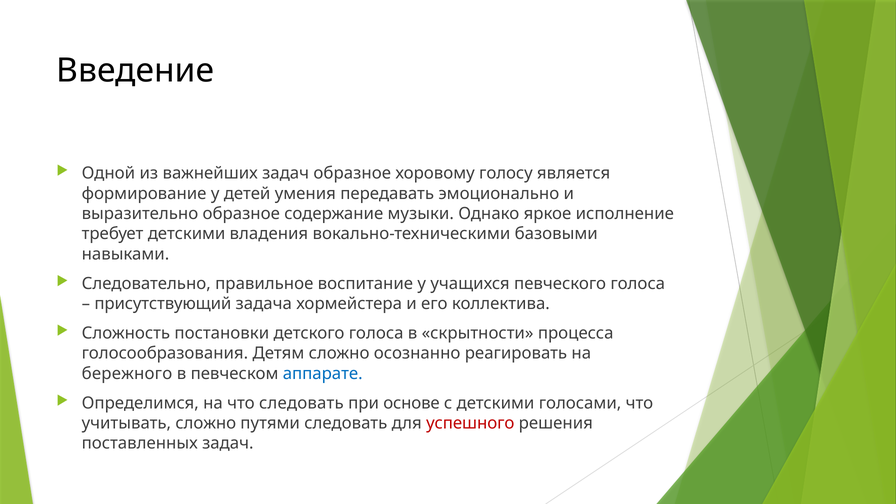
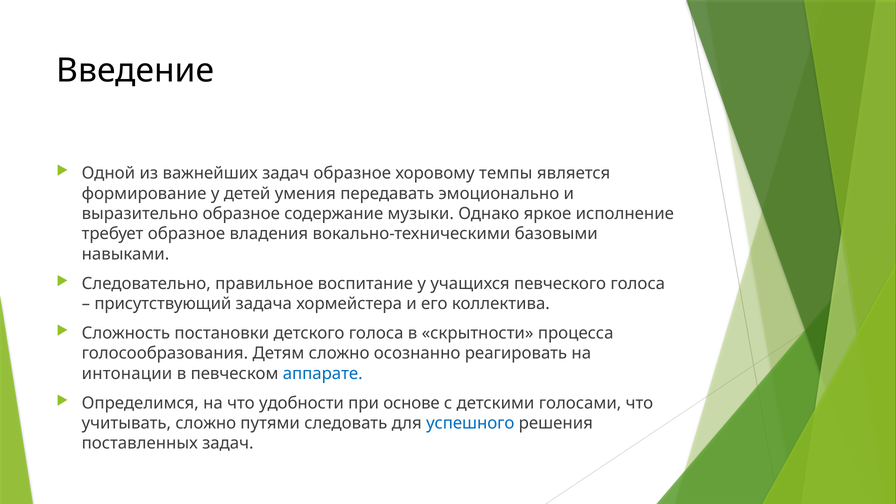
голосу: голосу -> темпы
требует детскими: детскими -> образное
бережного: бережного -> интонации
что следовать: следовать -> удобности
успешного colour: red -> blue
